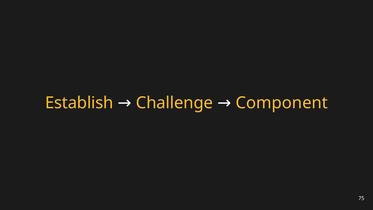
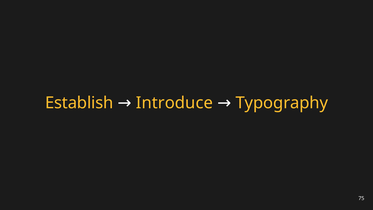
Challenge: Challenge -> Introduce
Component: Component -> Typography
